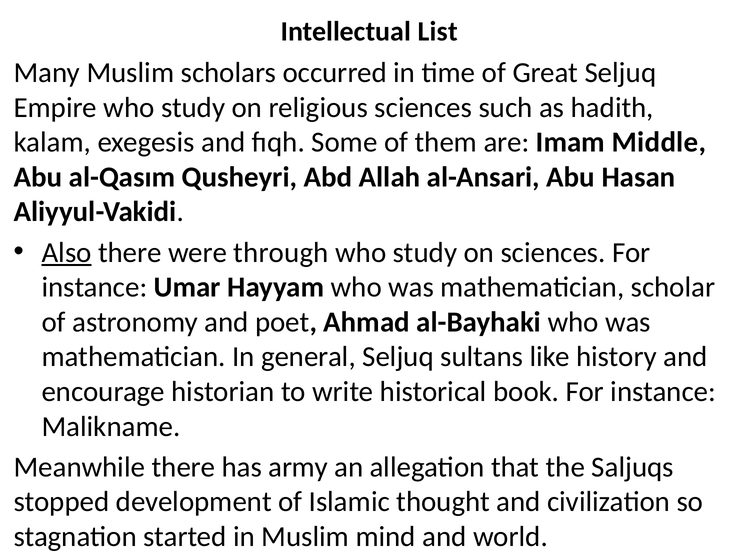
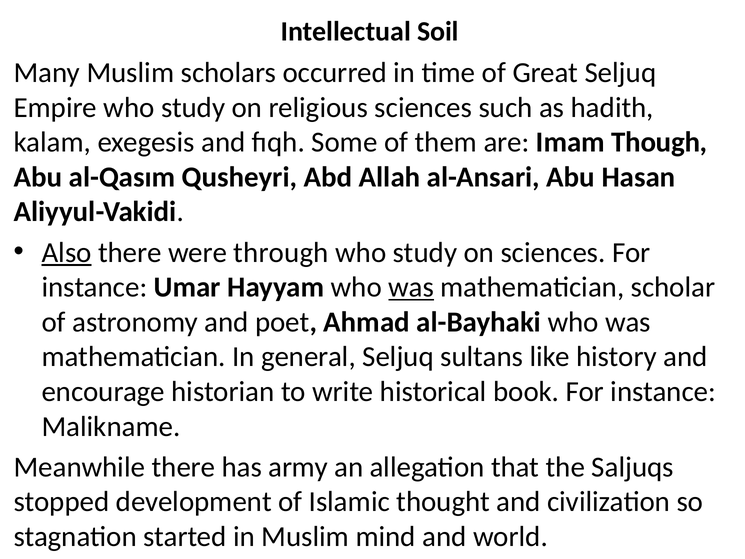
List: List -> Soil
Middle: Middle -> Though
was at (411, 287) underline: none -> present
